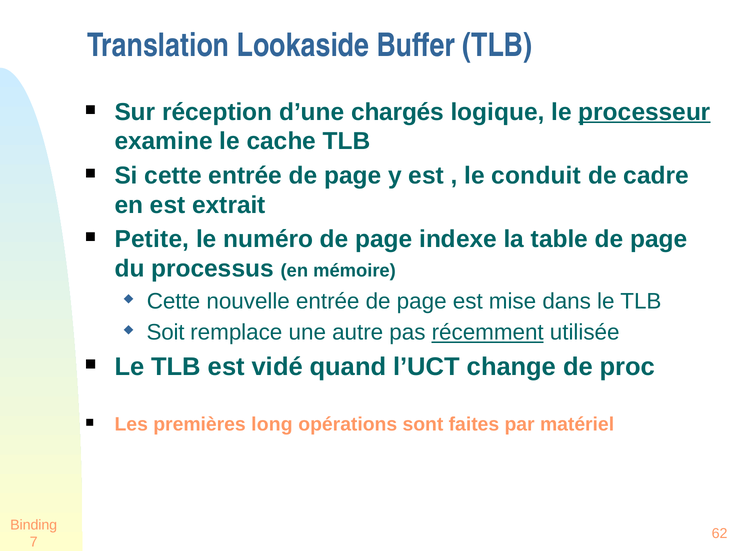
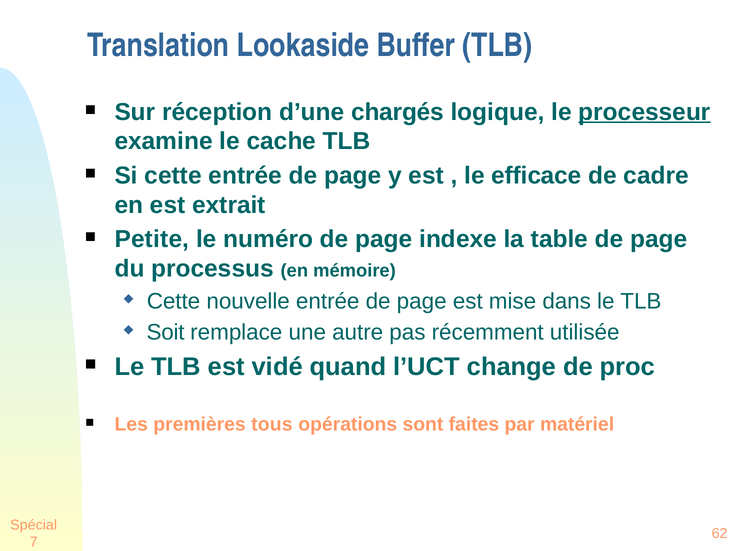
conduit: conduit -> efficace
récemment underline: present -> none
long: long -> tous
Binding: Binding -> Spécial
